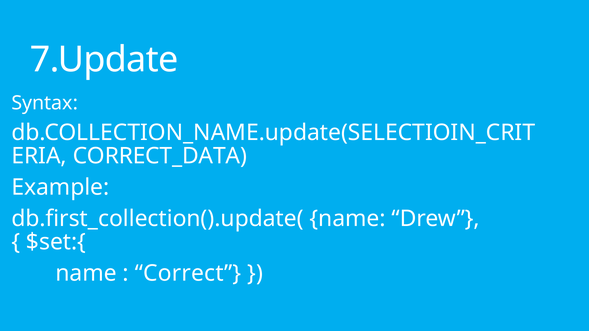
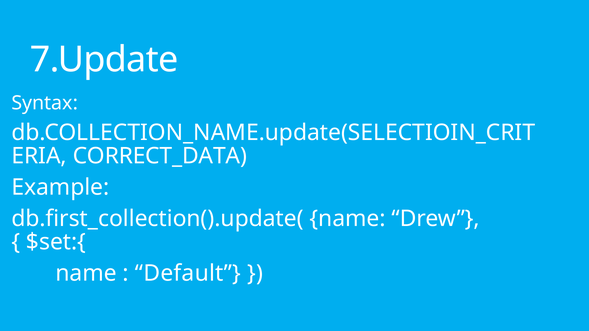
Correct: Correct -> Default
